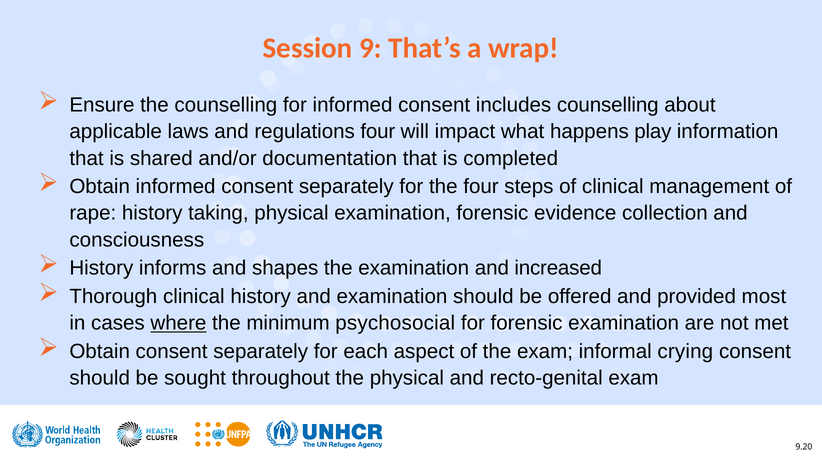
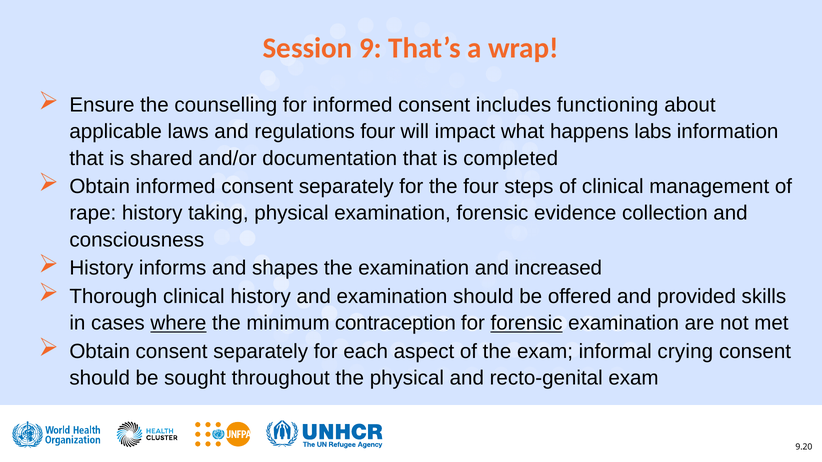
includes counselling: counselling -> functioning
play: play -> labs
most: most -> skills
psychosocial: psychosocial -> contraception
forensic at (527, 323) underline: none -> present
